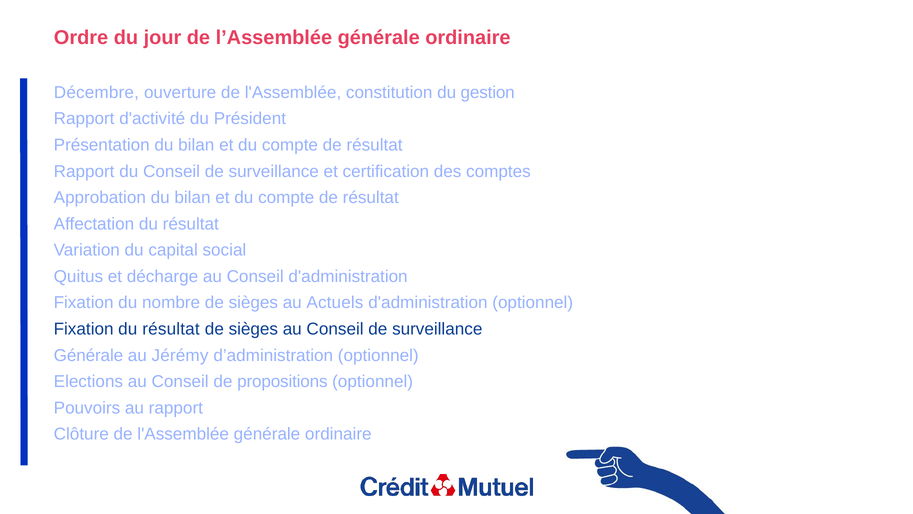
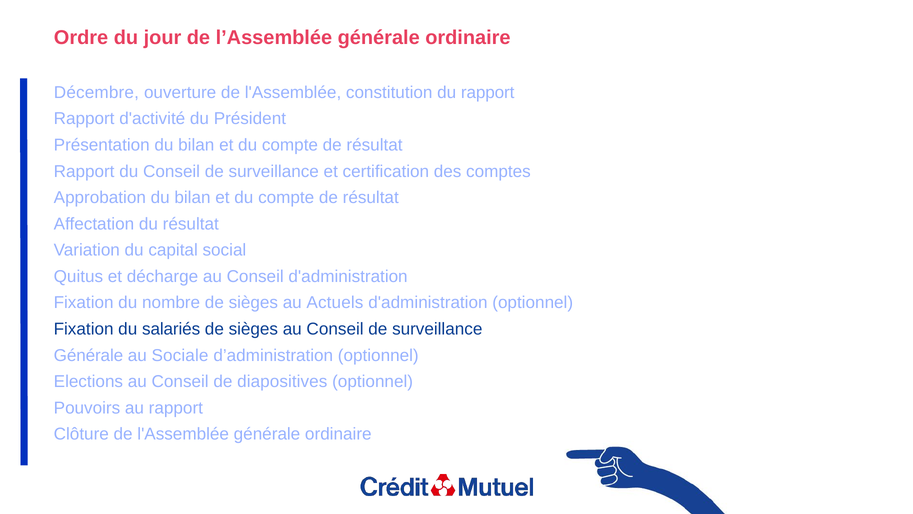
du gestion: gestion -> rapport
Fixation du résultat: résultat -> salariés
Jérémy: Jérémy -> Sociale
propositions: propositions -> diapositives
